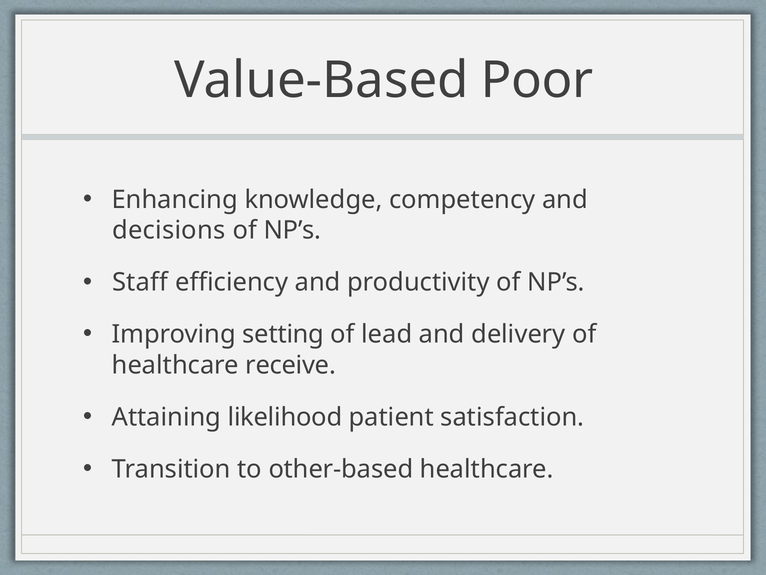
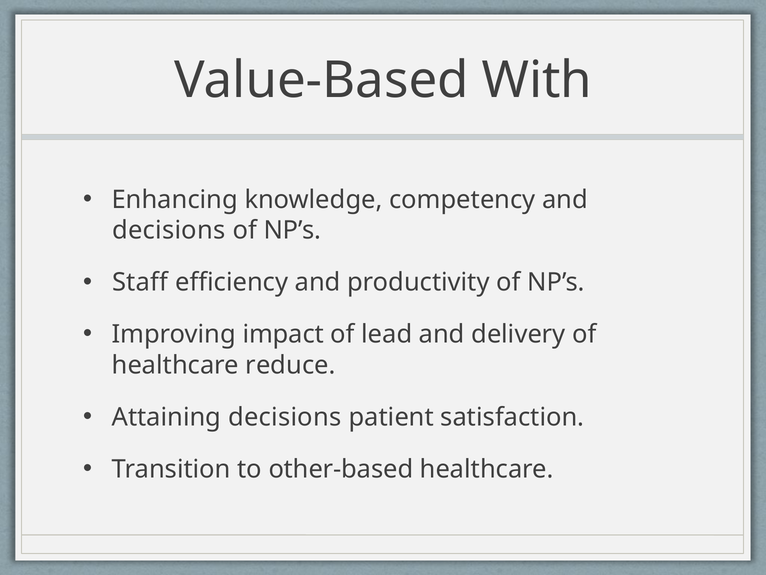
Poor: Poor -> With
setting: setting -> impact
receive: receive -> reduce
Attaining likelihood: likelihood -> decisions
